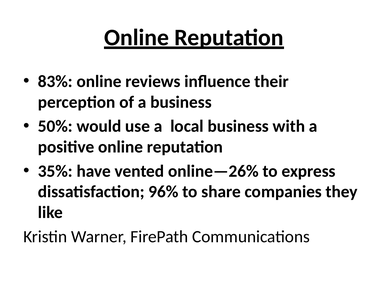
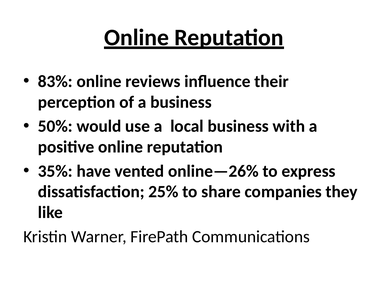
96%: 96% -> 25%
